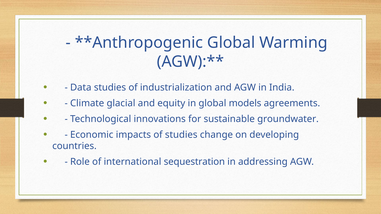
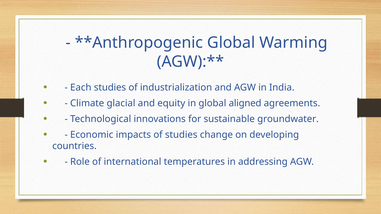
Data: Data -> Each
models: models -> aligned
sequestration: sequestration -> temperatures
